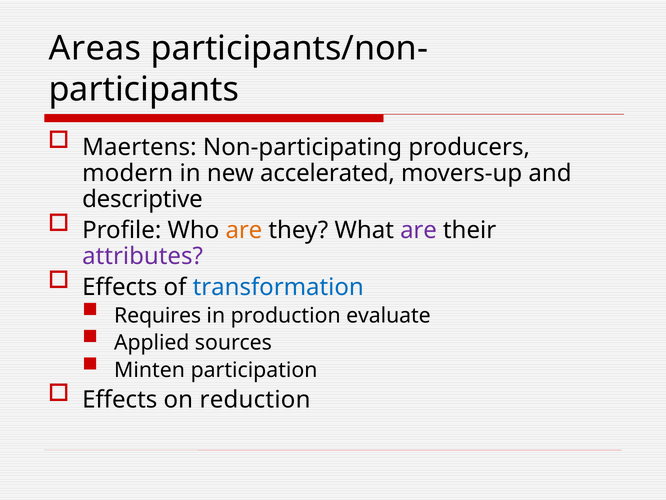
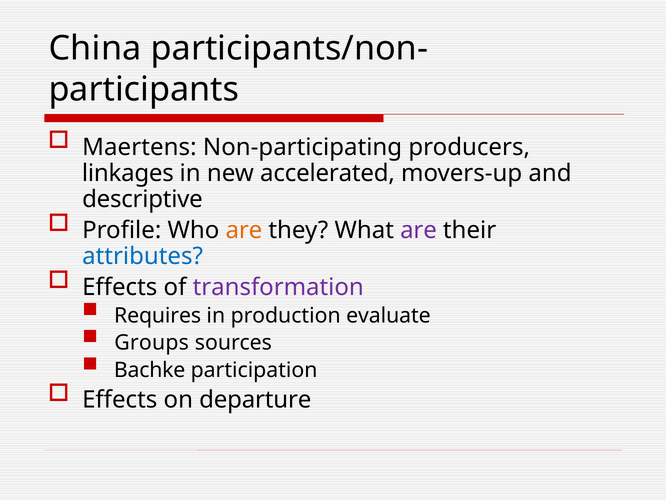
Areas: Areas -> China
modern: modern -> linkages
attributes colour: purple -> blue
transformation colour: blue -> purple
Applied: Applied -> Groups
Minten: Minten -> Bachke
reduction: reduction -> departure
